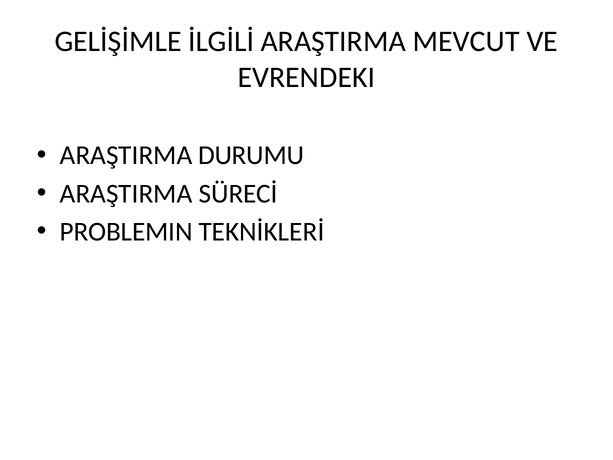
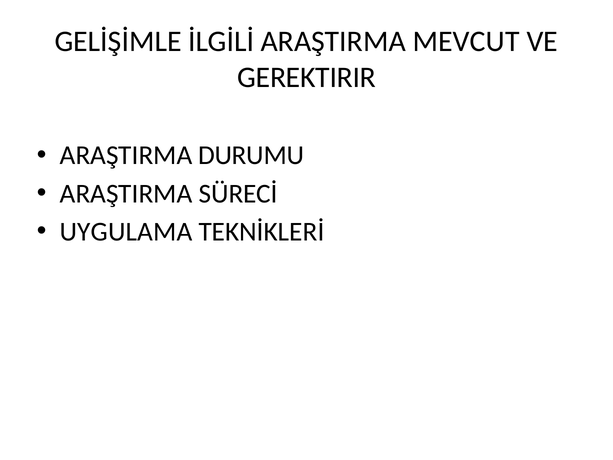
EVRENDEKI: EVRENDEKI -> GEREKTIRIR
PROBLEMIN: PROBLEMIN -> UYGULAMA
